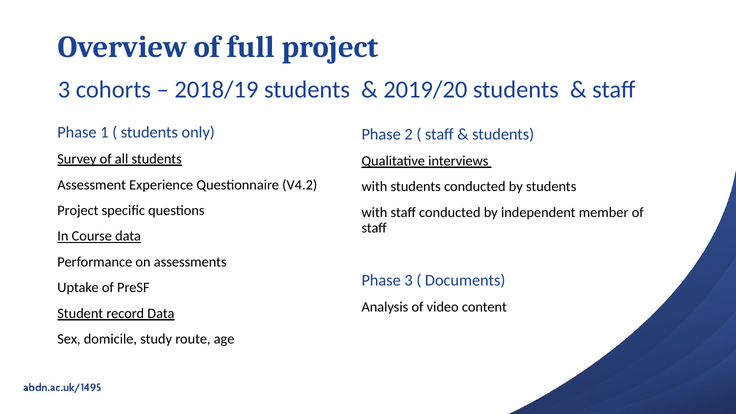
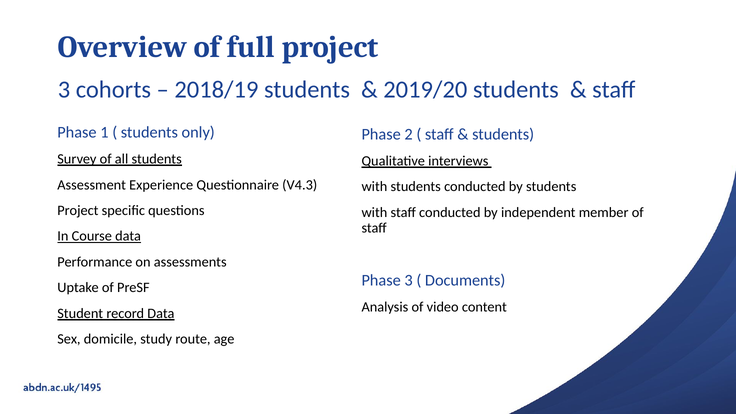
V4.2: V4.2 -> V4.3
